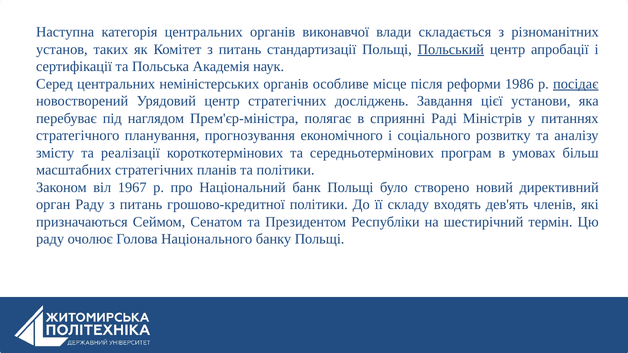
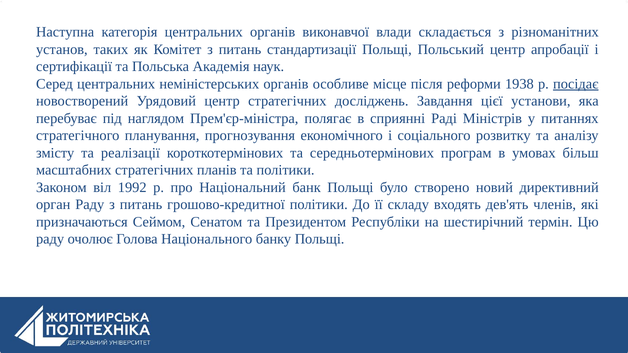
Польський underline: present -> none
1986: 1986 -> 1938
1967: 1967 -> 1992
